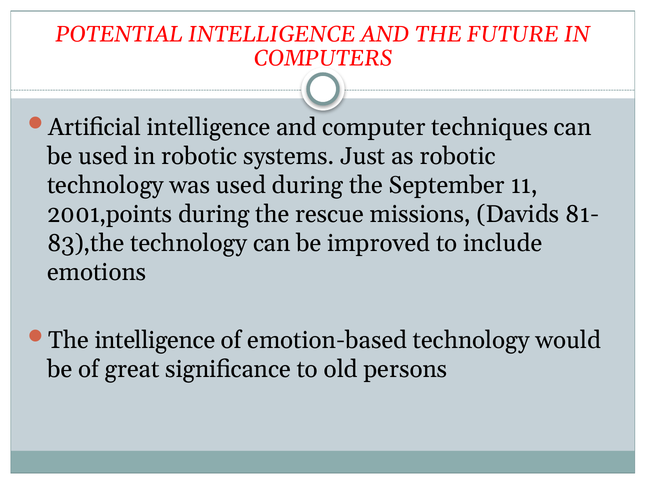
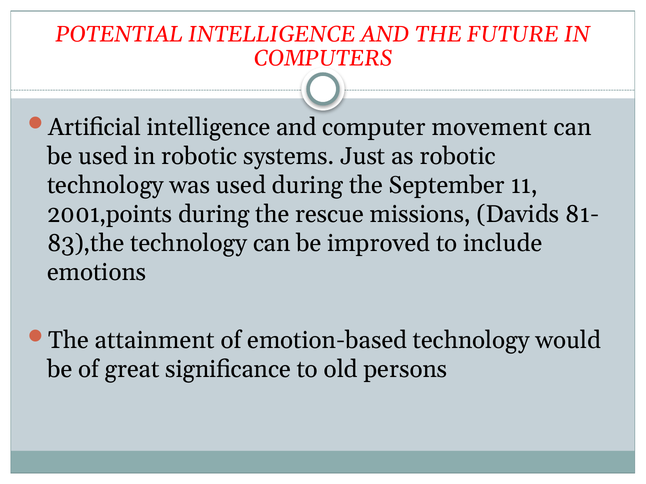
techniques: techniques -> movement
The intelligence: intelligence -> attainment
